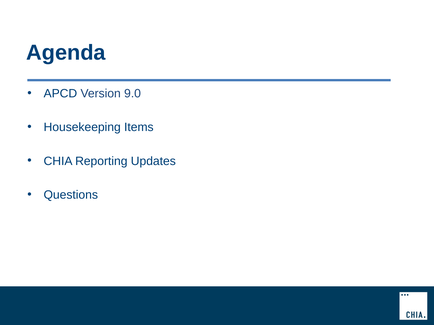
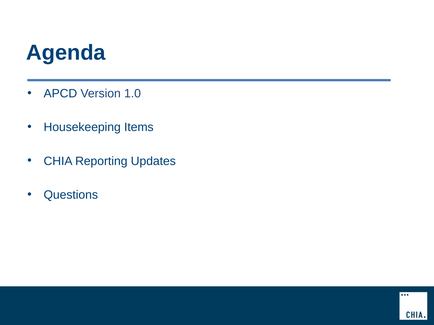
9.0: 9.0 -> 1.0
